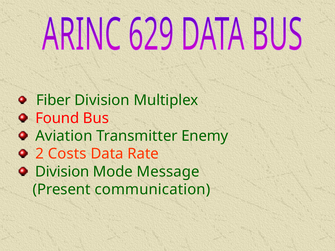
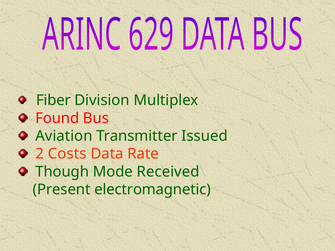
Enemy: Enemy -> Issued
Division at (62, 172): Division -> Though
Message: Message -> Received
communication: communication -> electromagnetic
